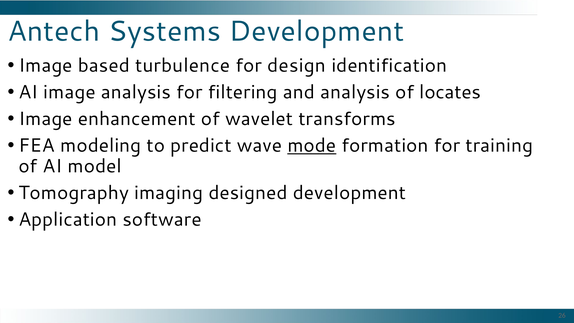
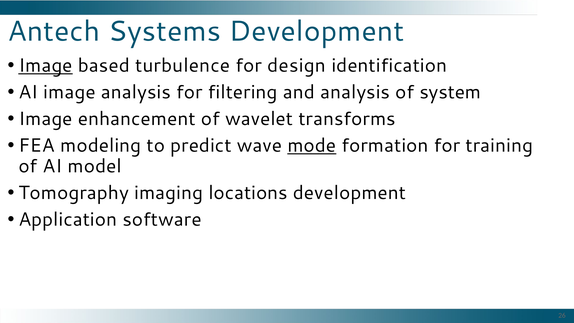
Image at (45, 66) underline: none -> present
locates: locates -> system
designed: designed -> locations
